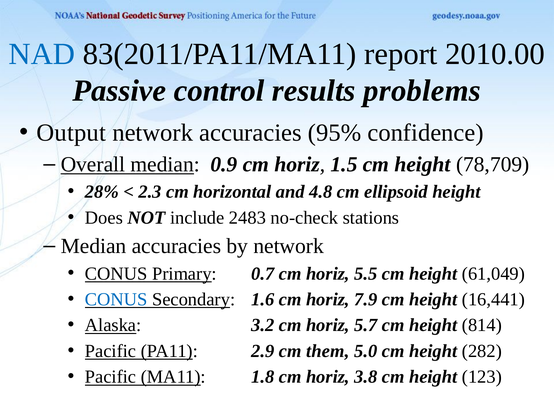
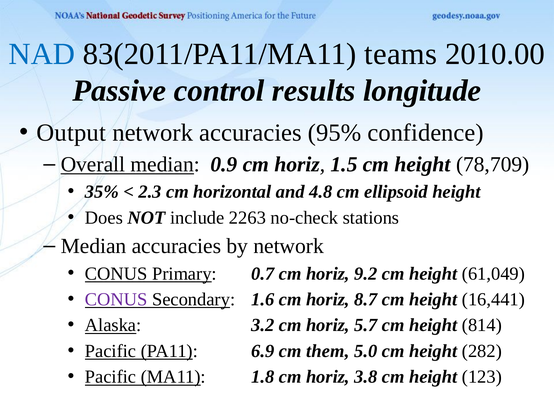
report: report -> teams
problems: problems -> longitude
28%: 28% -> 35%
2483: 2483 -> 2263
5.5: 5.5 -> 9.2
CONUS at (116, 300) colour: blue -> purple
7.9: 7.9 -> 8.7
2.9: 2.9 -> 6.9
